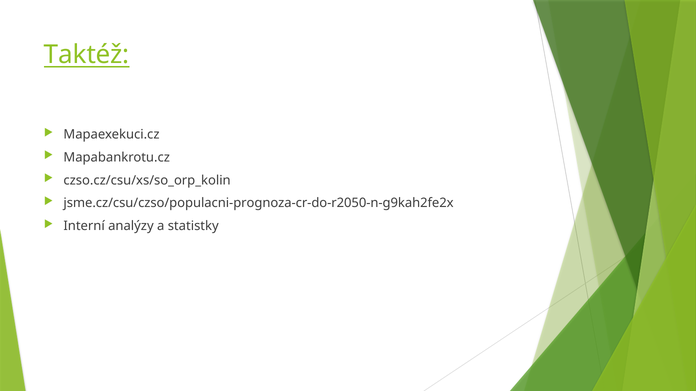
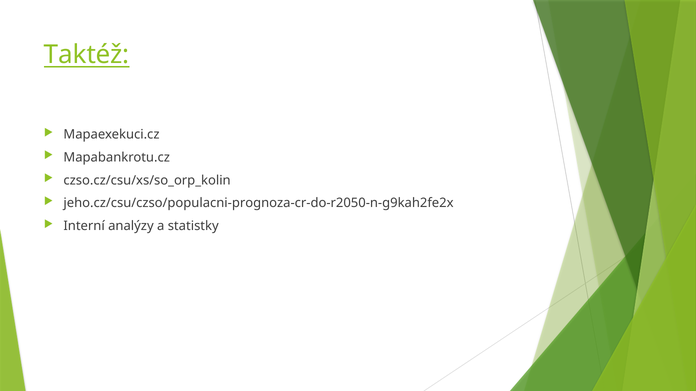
jsme.cz/csu/czso/populacni-prognoza-cr-do-r2050-n-g9kah2fe2x: jsme.cz/csu/czso/populacni-prognoza-cr-do-r2050-n-g9kah2fe2x -> jeho.cz/csu/czso/populacni-prognoza-cr-do-r2050-n-g9kah2fe2x
